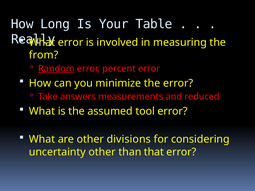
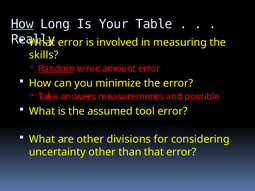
How at (22, 24) underline: none -> present
from: from -> skills
percent: percent -> amount
reduced: reduced -> possible
